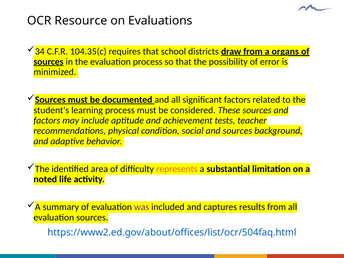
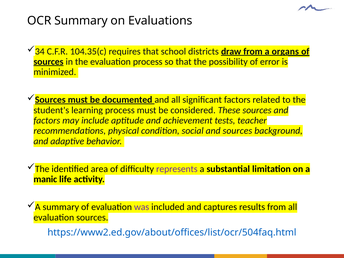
OCR Resource: Resource -> Summary
represents colour: orange -> purple
noted: noted -> manic
